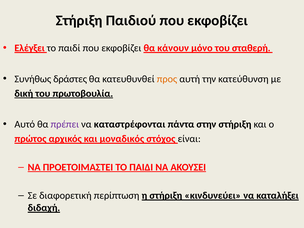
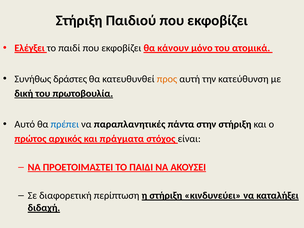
σταθερή: σταθερή -> ατομικά
πρέπει colour: purple -> blue
καταστρέφονται: καταστρέφονται -> παραπλανητικές
μοναδικός: μοναδικός -> πράγματα
